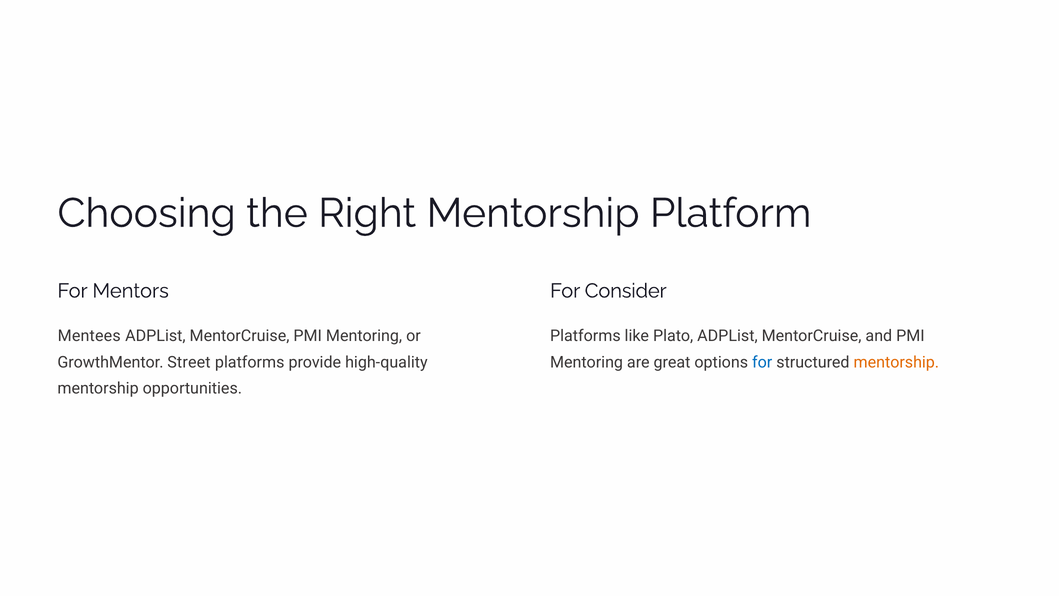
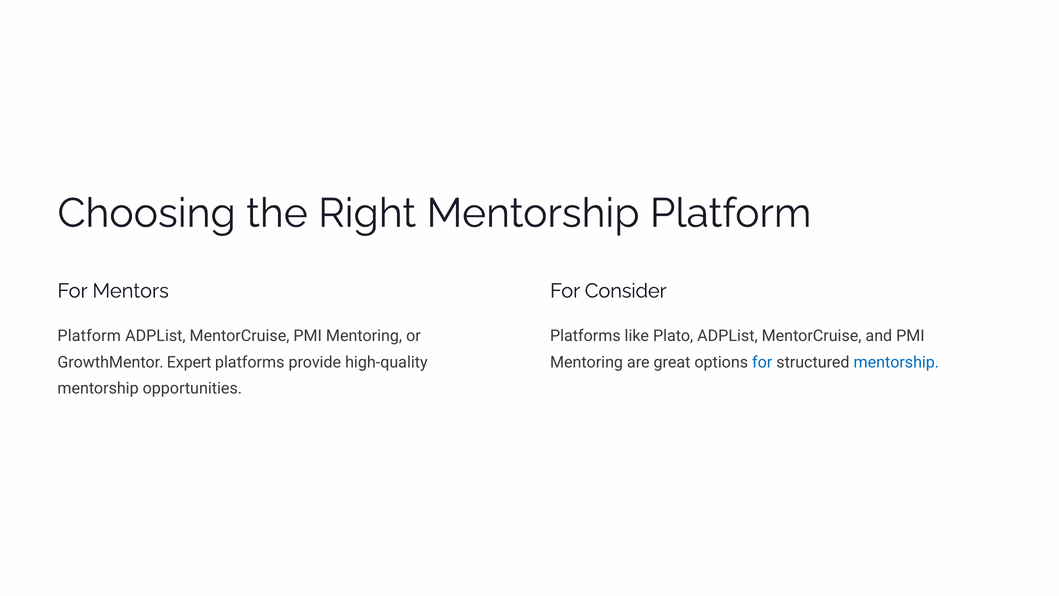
Mentees at (89, 336): Mentees -> Platform
Street: Street -> Expert
mentorship at (896, 362) colour: orange -> blue
